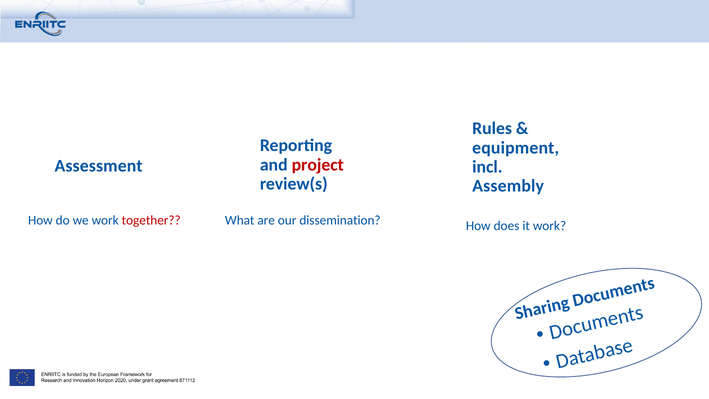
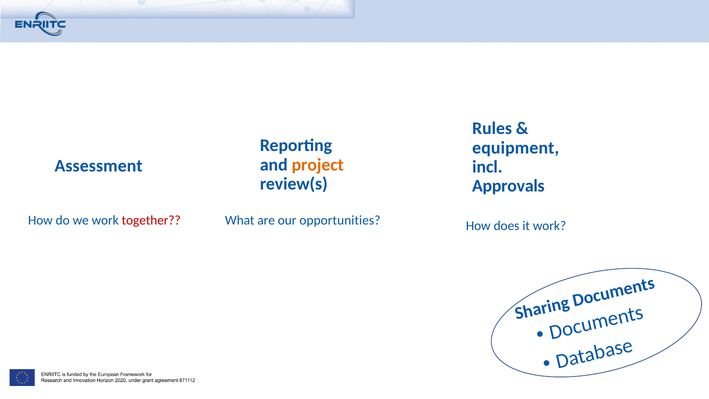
project colour: red -> orange
Assembly: Assembly -> Approvals
dissemination: dissemination -> opportunities
